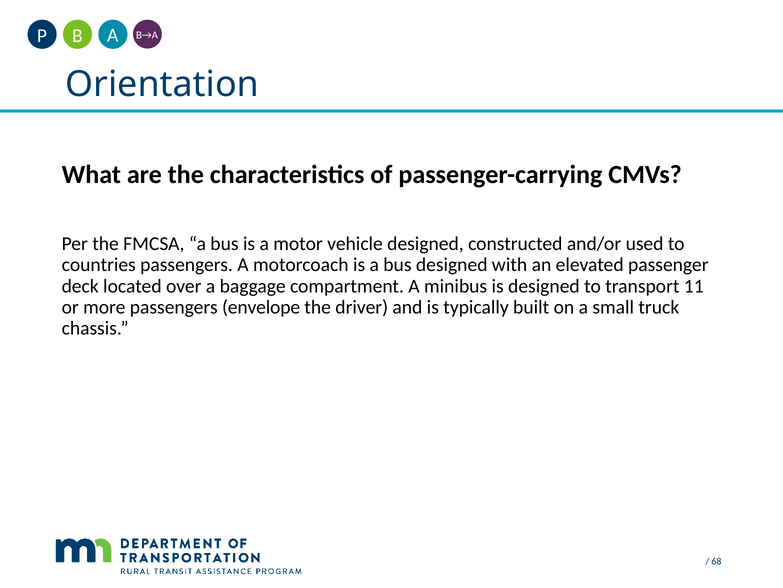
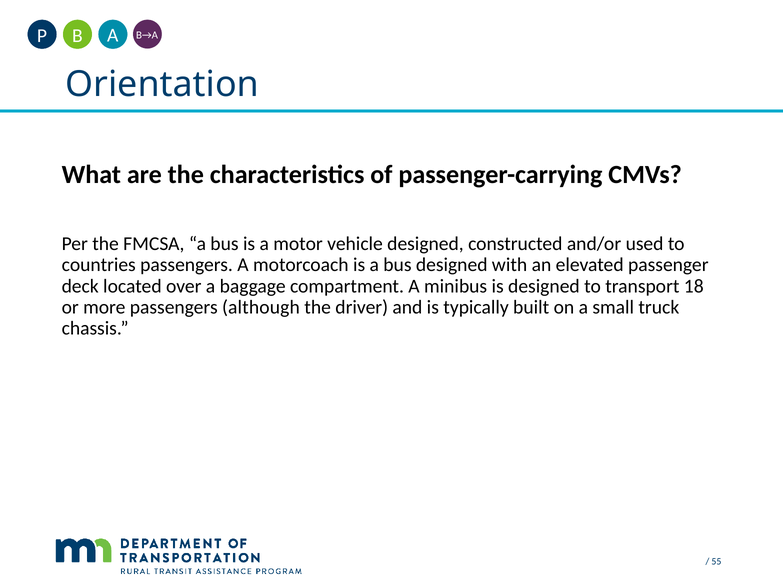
11: 11 -> 18
envelope: envelope -> although
68: 68 -> 55
